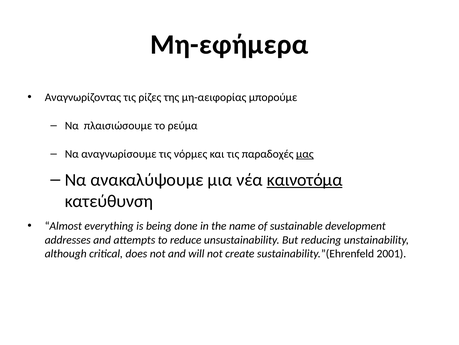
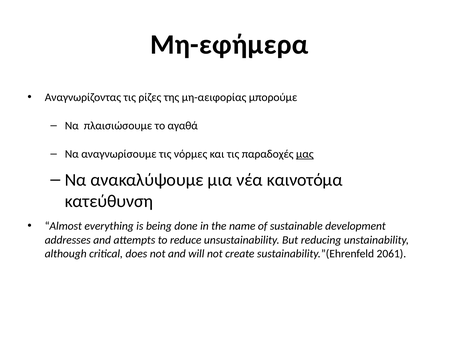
ρεύμα: ρεύμα -> αγαθά
καινοτόμα underline: present -> none
2001: 2001 -> 2061
